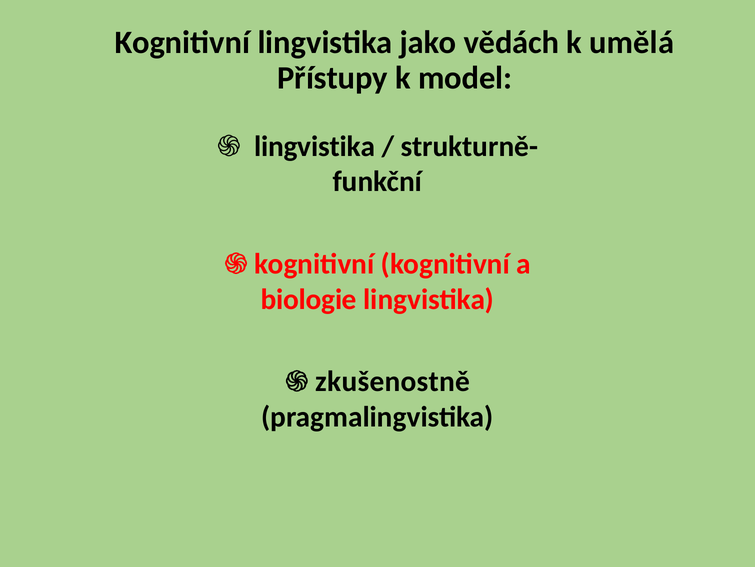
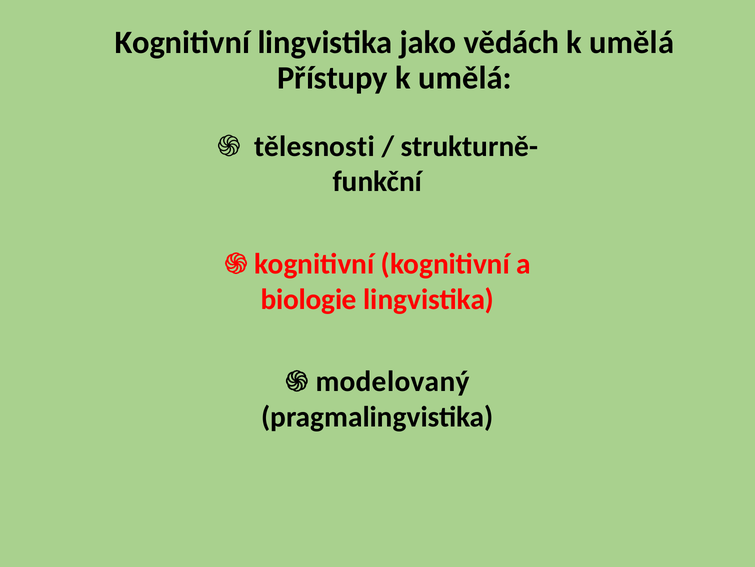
Přístupy k model: model -> umělá
lingvistika at (315, 146): lingvistika -> tělesnosti
zkušenostně: zkušenostně -> modelovaný
